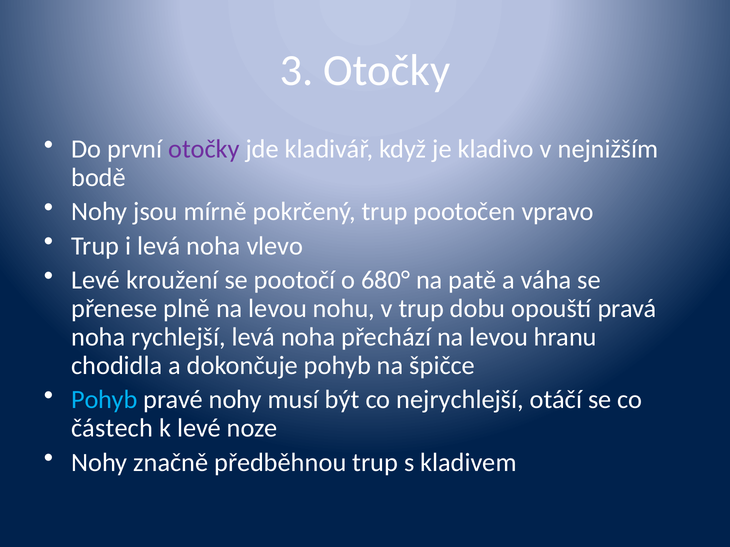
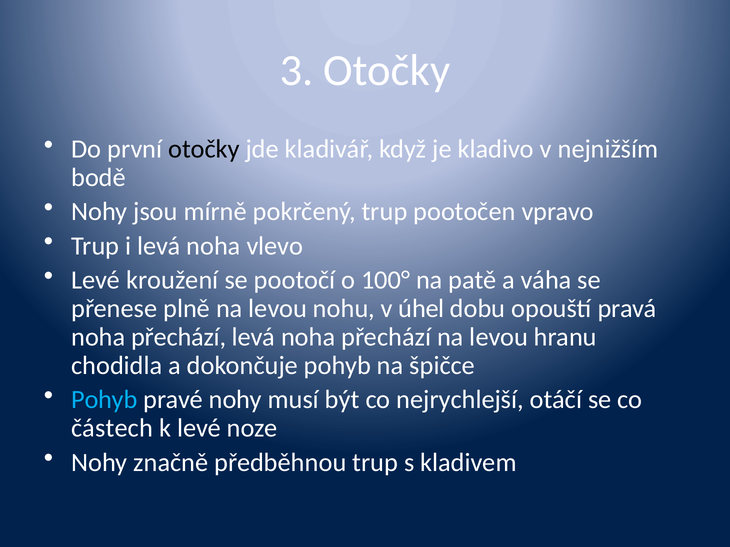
otočky at (204, 149) colour: purple -> black
680°: 680° -> 100°
v trup: trup -> úhel
rychlejší at (179, 337): rychlejší -> přechází
